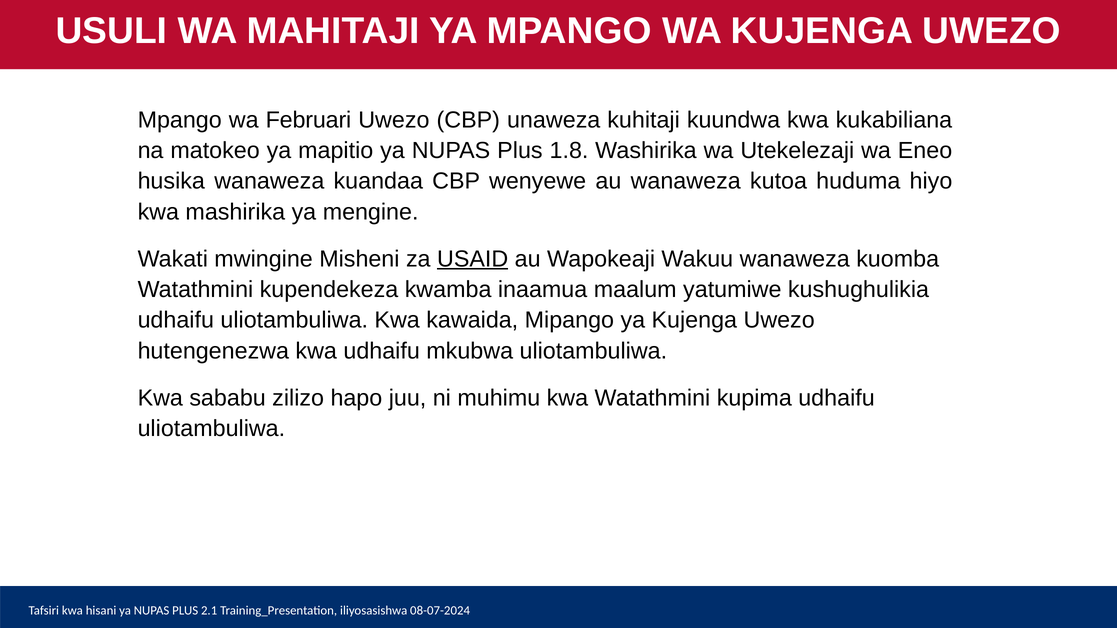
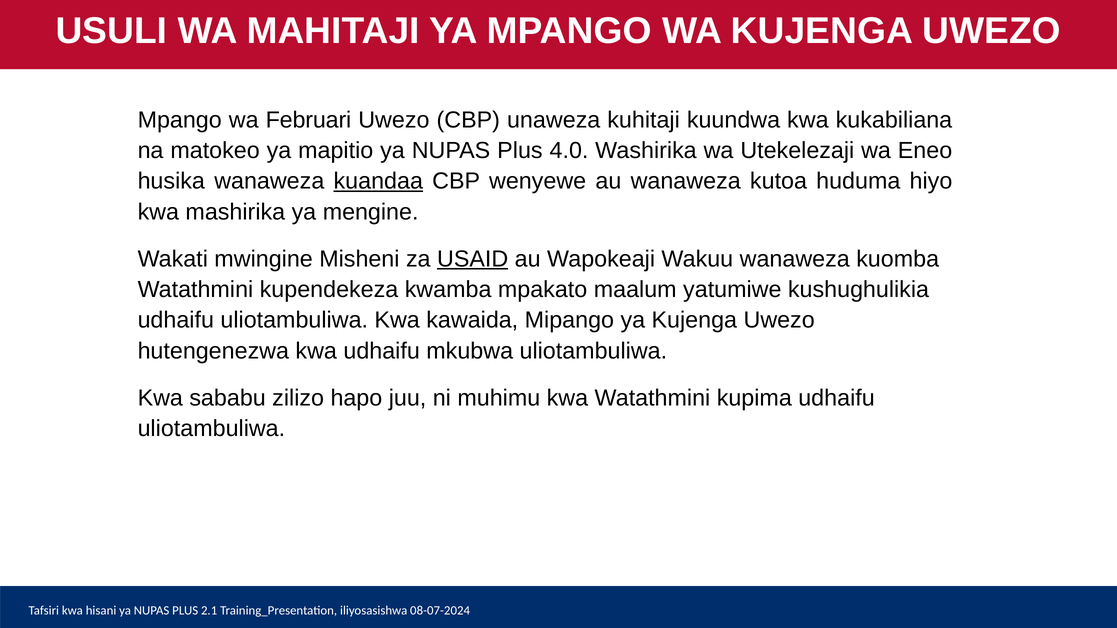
1.8: 1.8 -> 4.0
kuandaa underline: none -> present
inaamua: inaamua -> mpakato
